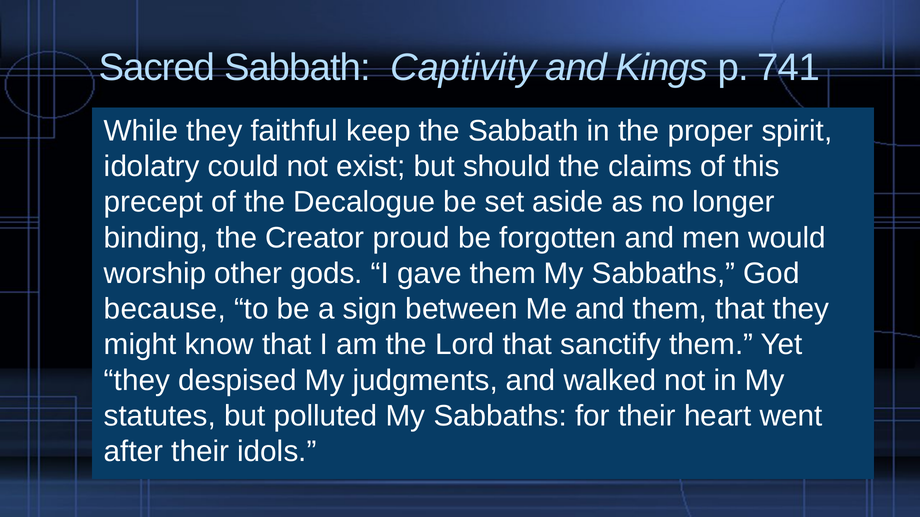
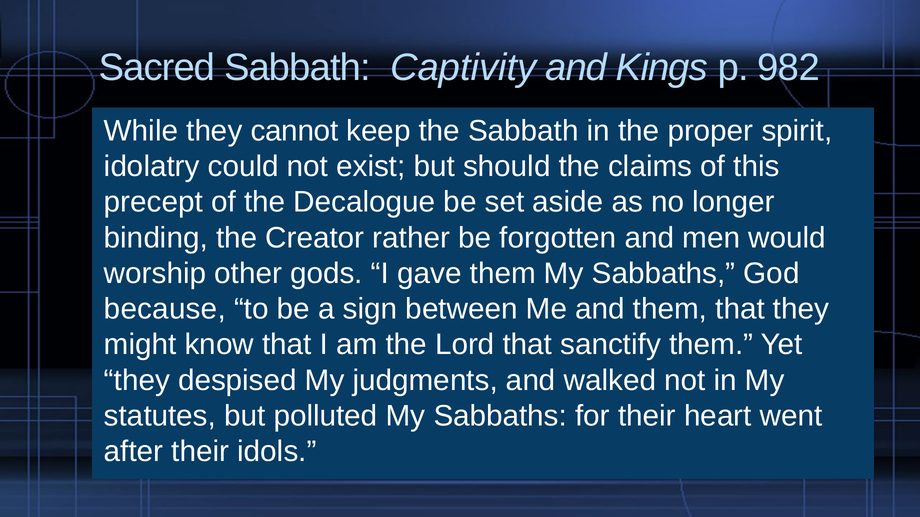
741: 741 -> 982
faithful: faithful -> cannot
proud: proud -> rather
